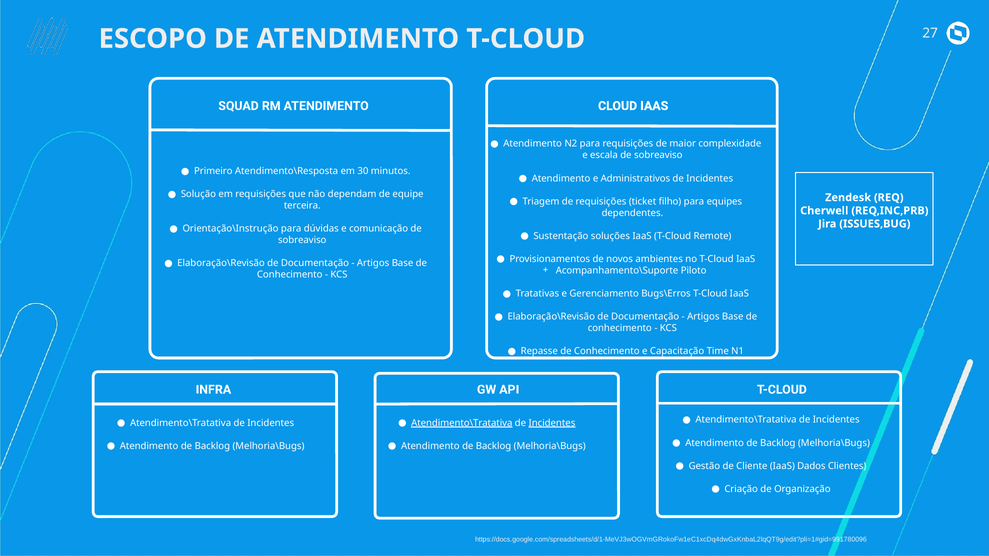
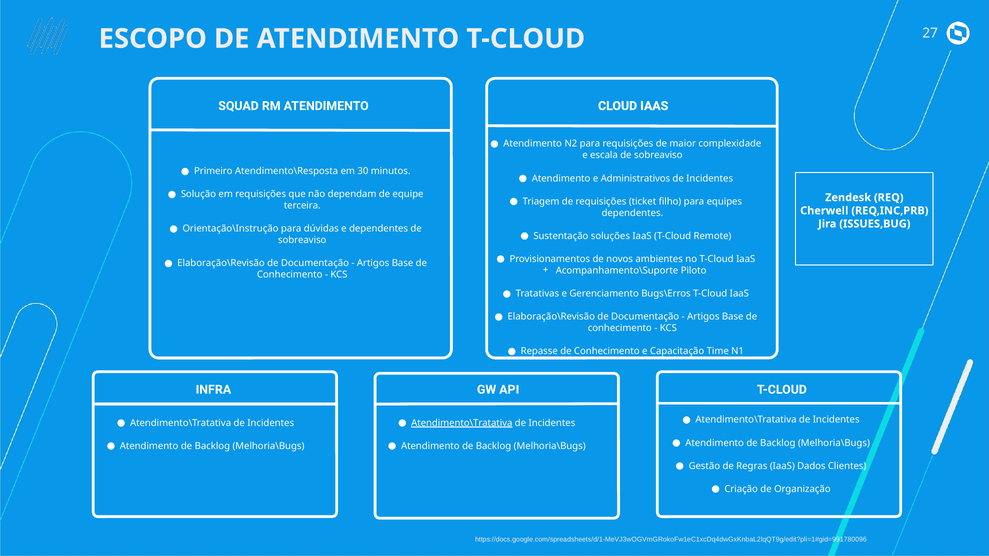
e comunicação: comunicação -> dependentes
Incidentes at (552, 423) underline: present -> none
Cliente: Cliente -> Regras
